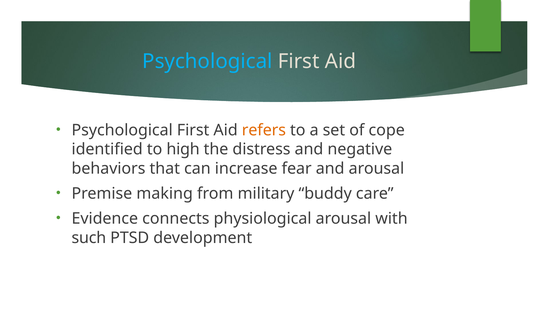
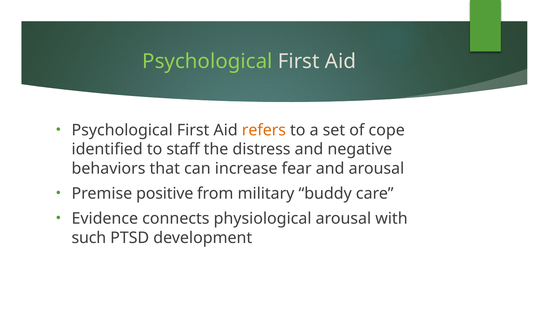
Psychological at (207, 61) colour: light blue -> light green
high: high -> staff
making: making -> positive
